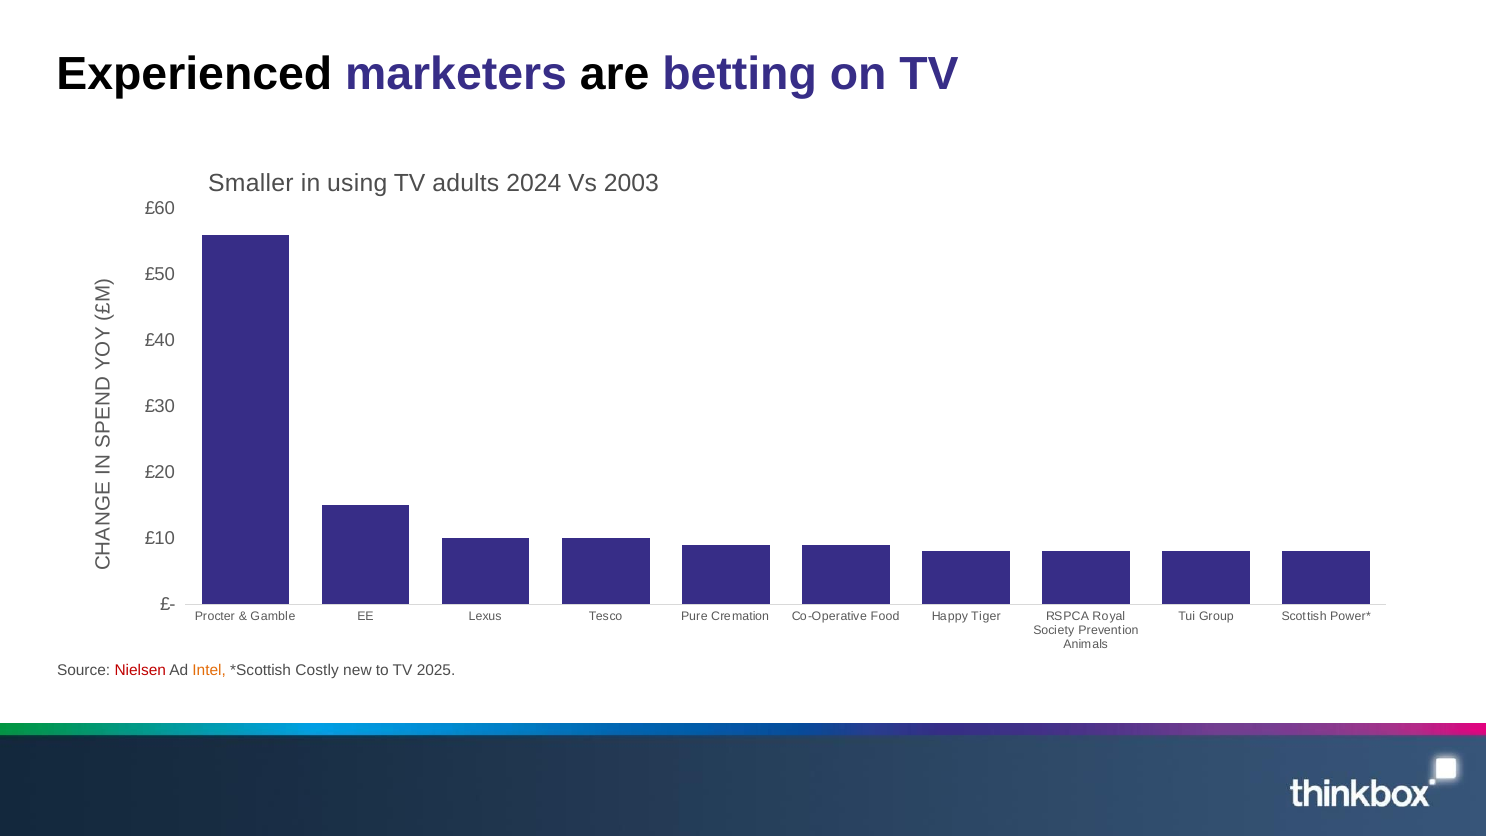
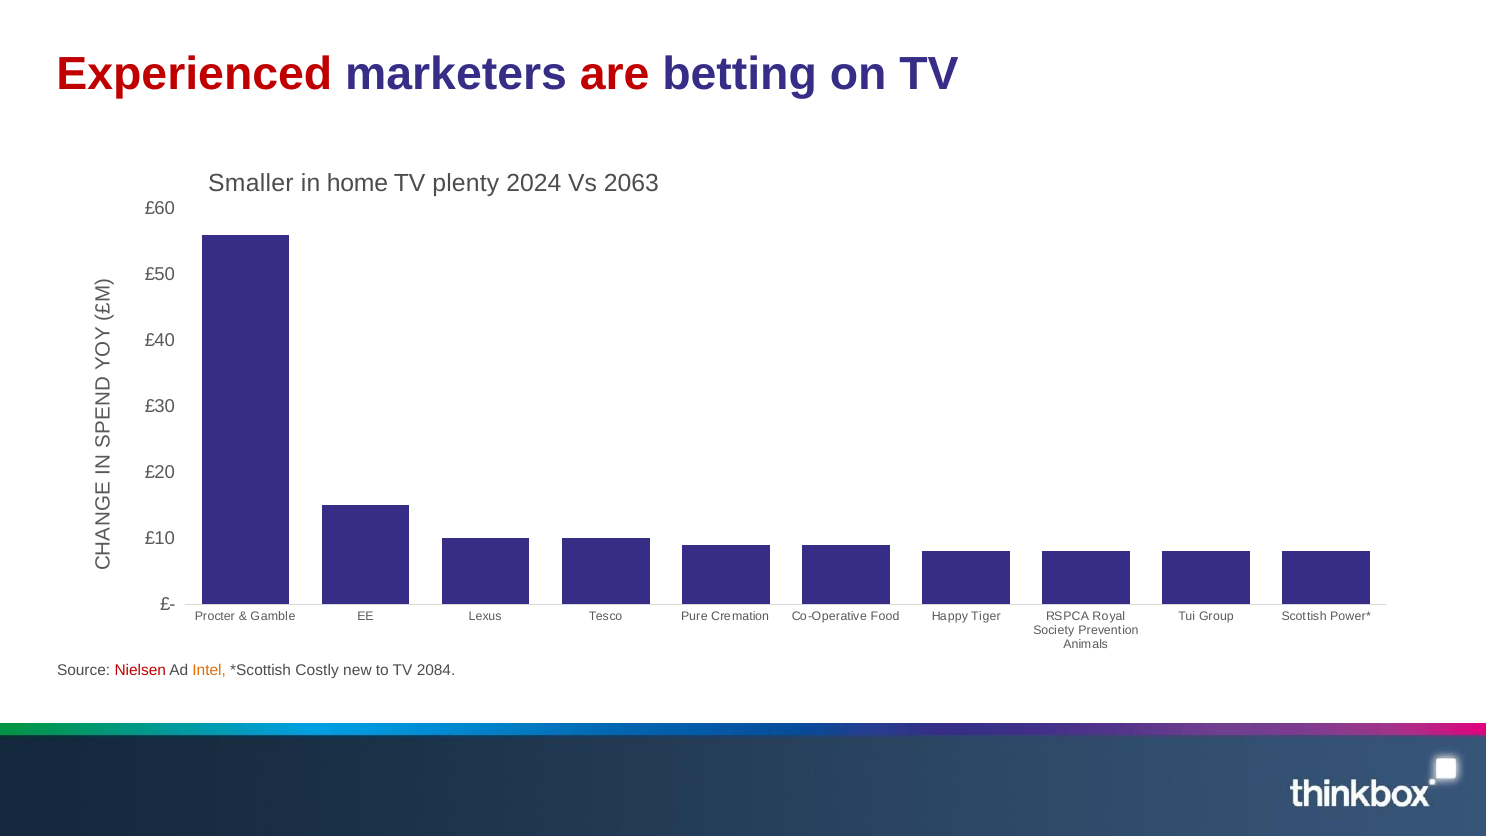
Experienced colour: black -> red
are colour: black -> red
using: using -> home
adults: adults -> plenty
2003: 2003 -> 2063
2025: 2025 -> 2084
